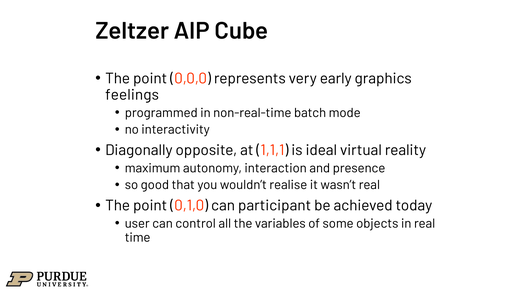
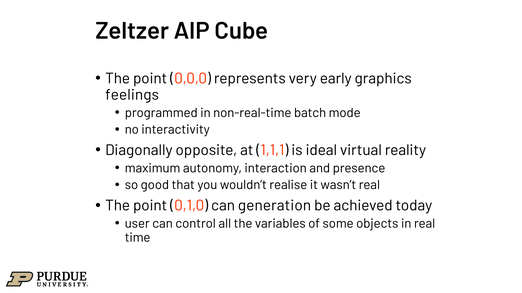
participant: participant -> generation
